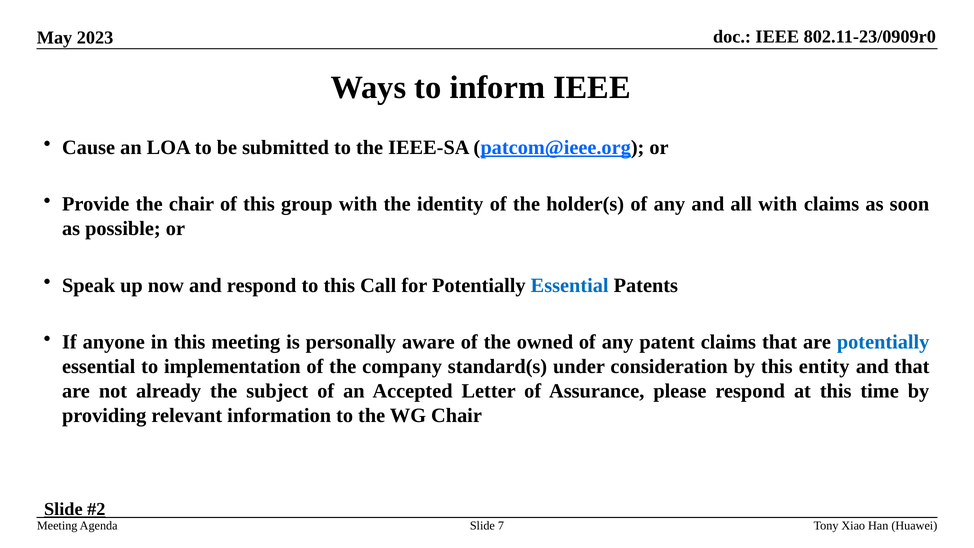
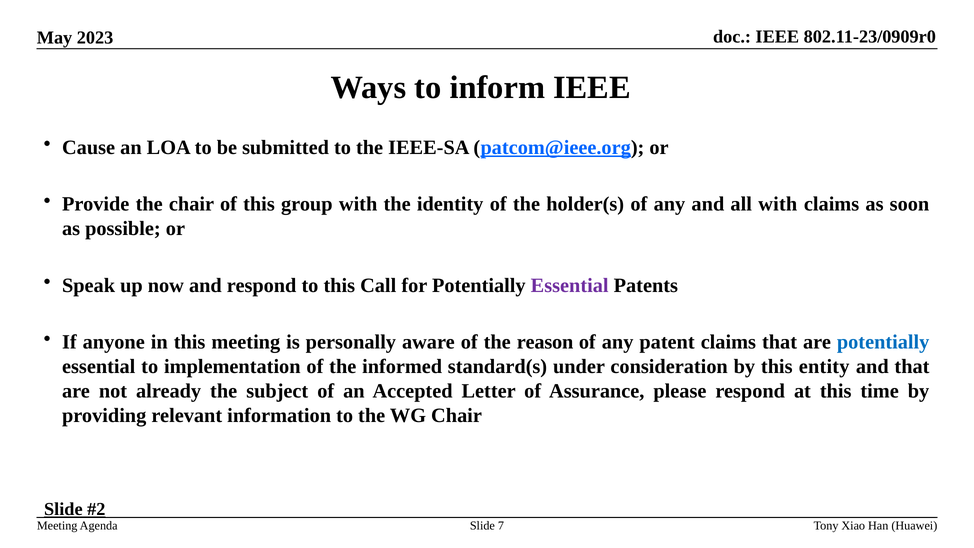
Essential at (570, 285) colour: blue -> purple
owned: owned -> reason
company: company -> informed
